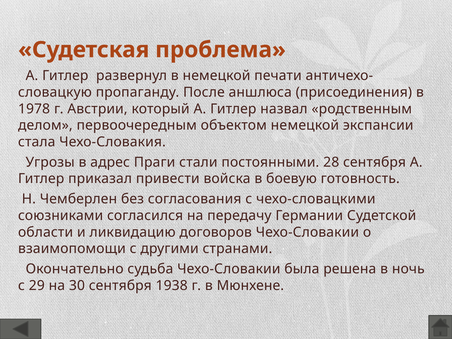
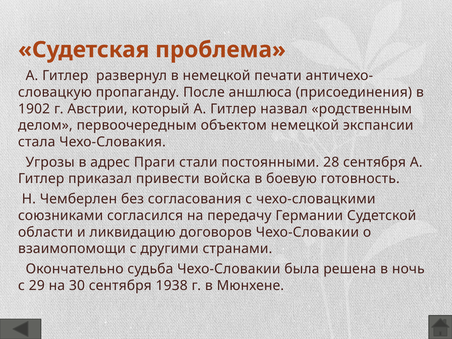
1978: 1978 -> 1902
